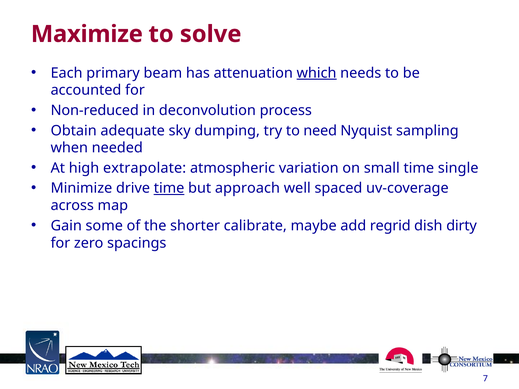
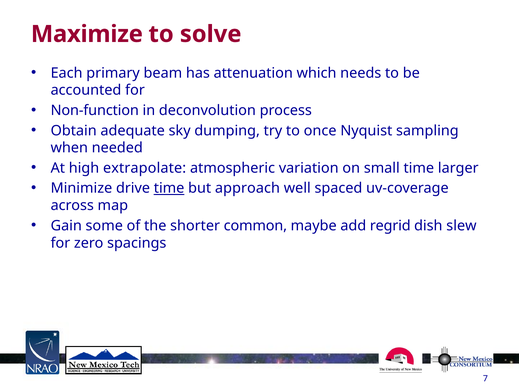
which underline: present -> none
Non-reduced: Non-reduced -> Non-function
need: need -> once
single: single -> larger
calibrate: calibrate -> common
dirty: dirty -> slew
